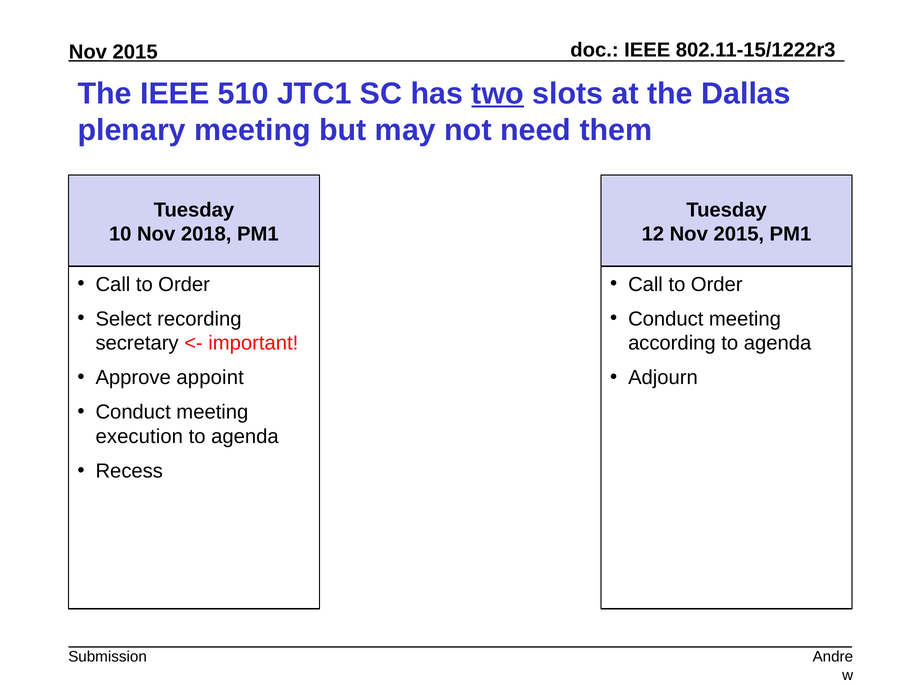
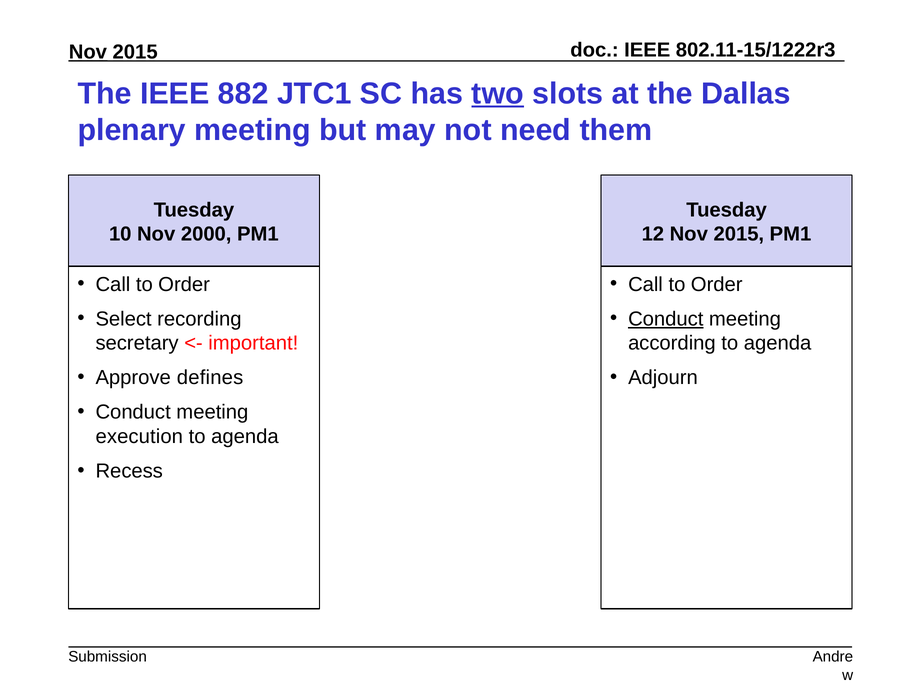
510: 510 -> 882
2018: 2018 -> 2000
Conduct at (666, 319) underline: none -> present
appoint: appoint -> defines
